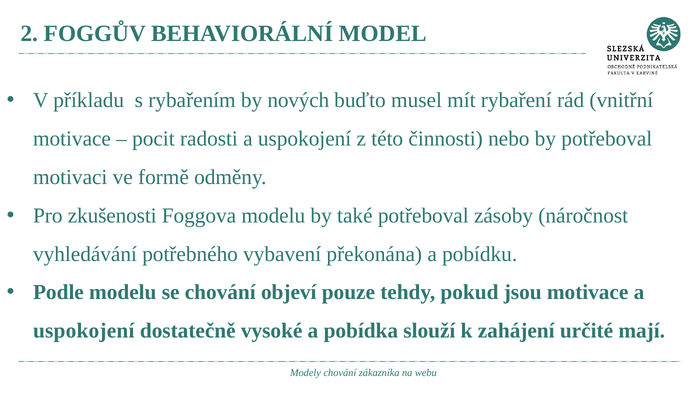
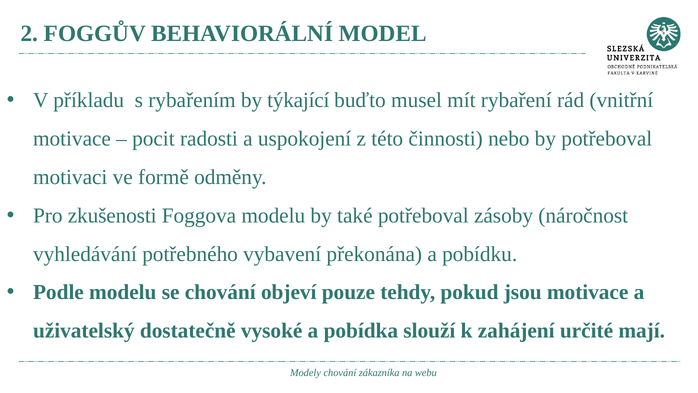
nových: nových -> týkající
uspokojení at (84, 331): uspokojení -> uživatelský
